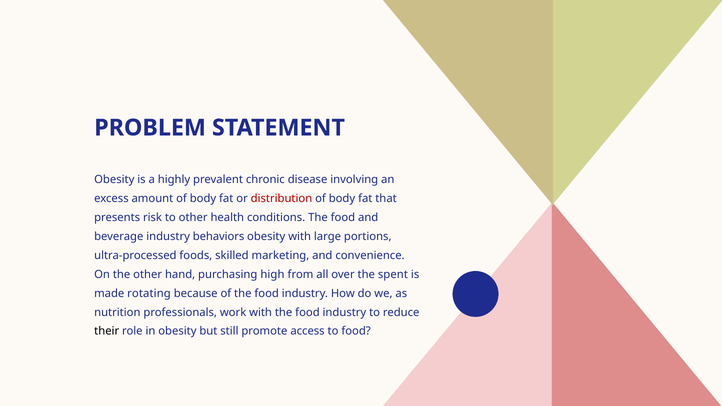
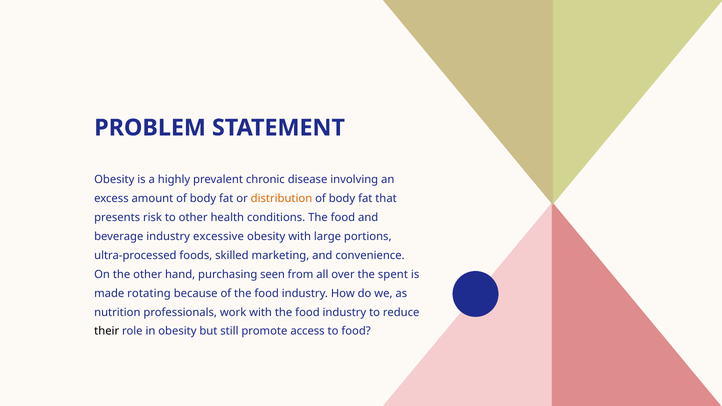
distribution colour: red -> orange
behaviors: behaviors -> excessive
high: high -> seen
